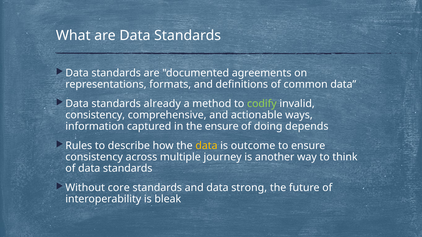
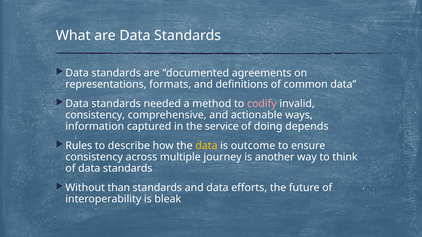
already: already -> needed
codify colour: light green -> pink
the ensure: ensure -> service
core: core -> than
strong: strong -> efforts
